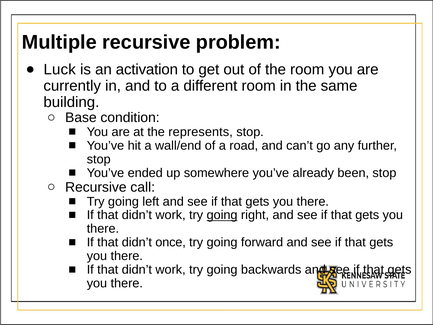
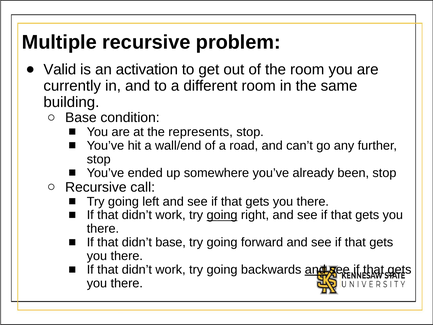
Luck: Luck -> Valid
didn’t once: once -> base
and at (315, 270) underline: none -> present
